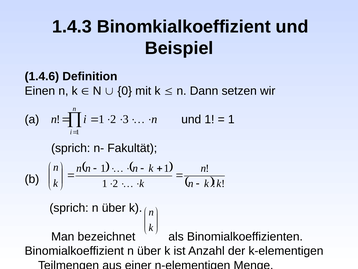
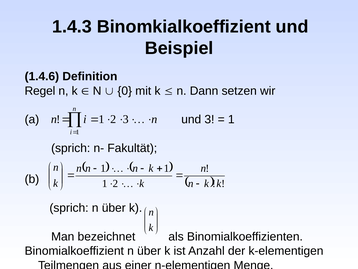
Einen: Einen -> Regel
und 1: 1 -> 3
